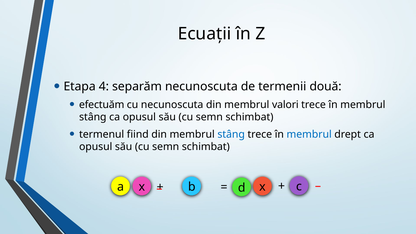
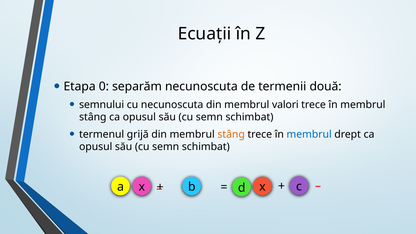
4: 4 -> 0
efectuăm: efectuăm -> semnului
fiind: fiind -> grijă
stâng at (231, 134) colour: blue -> orange
